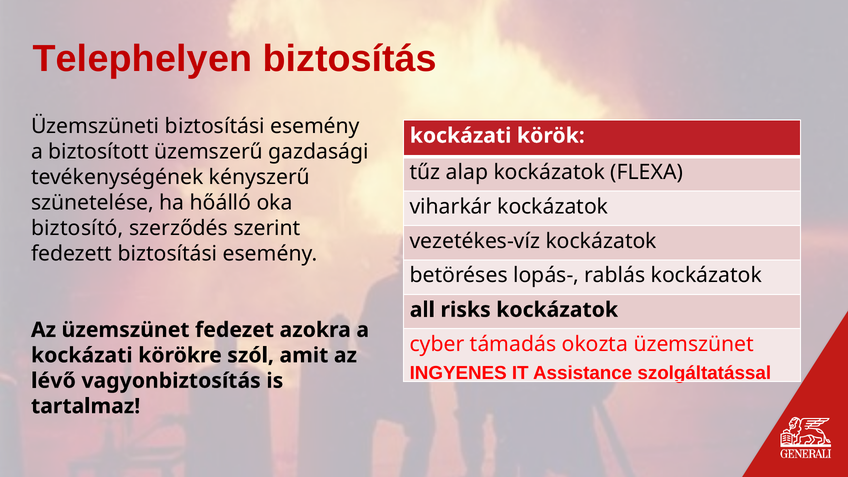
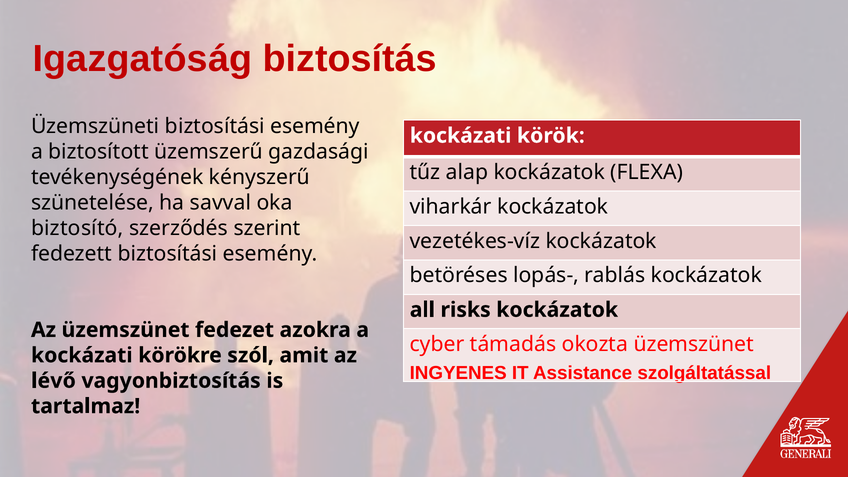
Telephelyen: Telephelyen -> Igazgatóság
hőálló: hőálló -> savval
